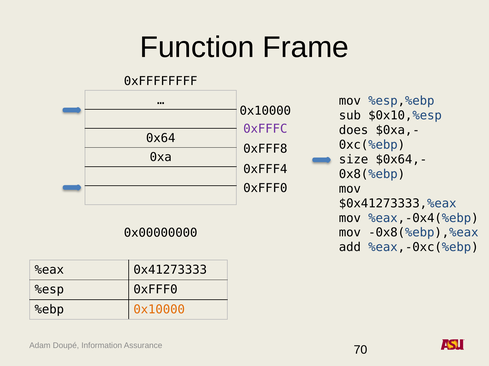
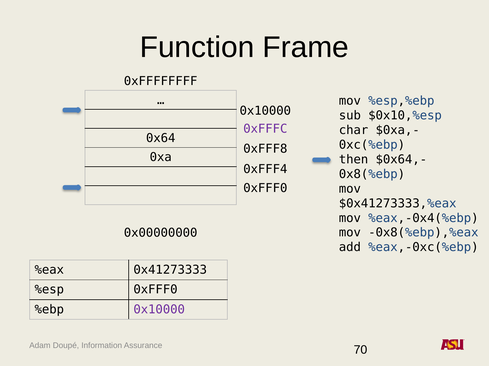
does: does -> char
size: size -> then
0x10000 at (159, 310) colour: orange -> purple
